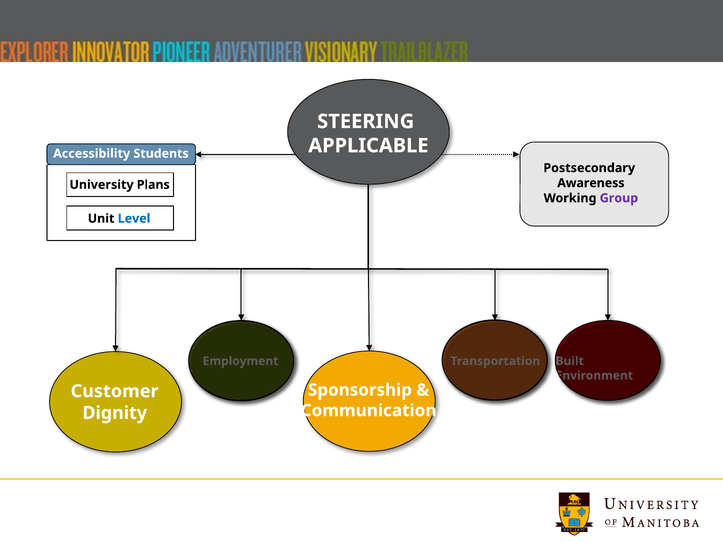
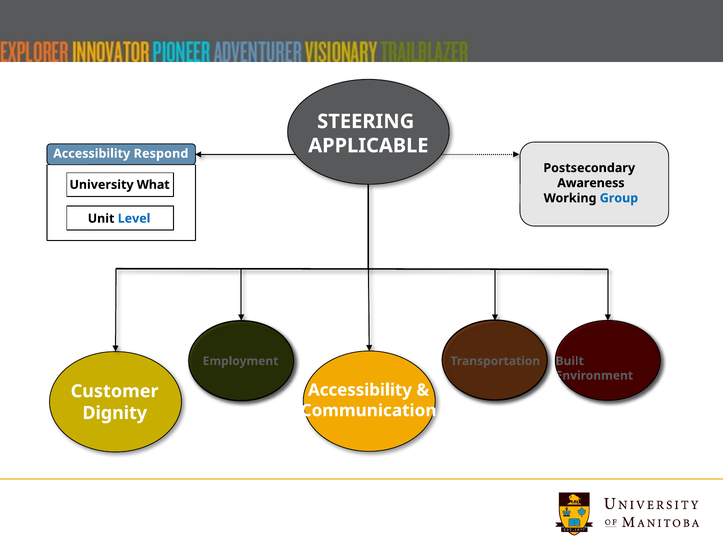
Students: Students -> Respond
Plans: Plans -> What
Group colour: purple -> blue
Sponsorship at (360, 389): Sponsorship -> Accessibility
